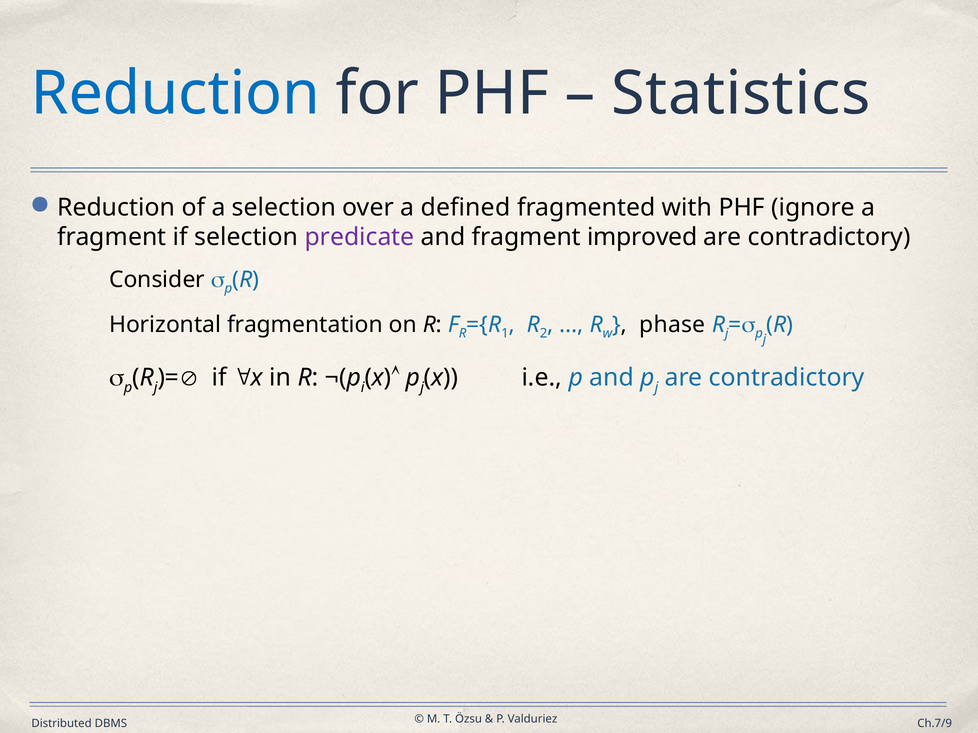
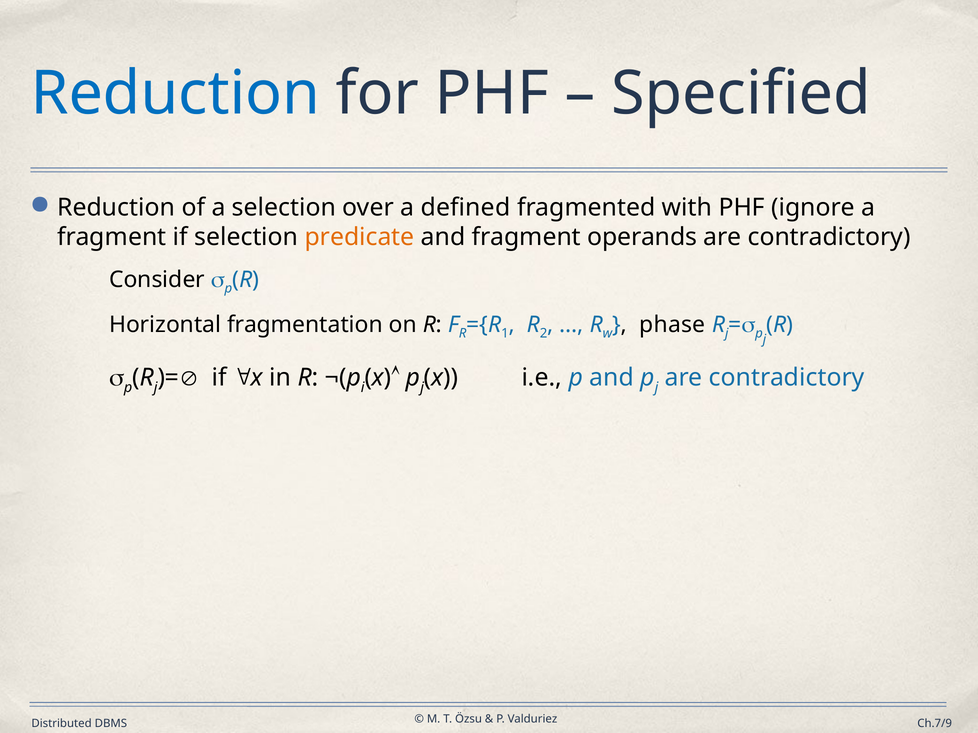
Statistics: Statistics -> Specified
predicate colour: purple -> orange
improved: improved -> operands
